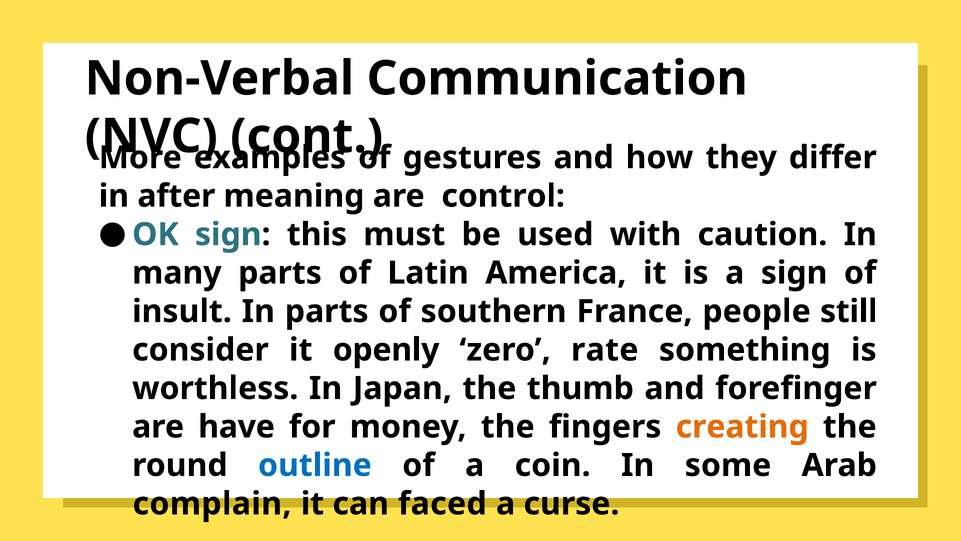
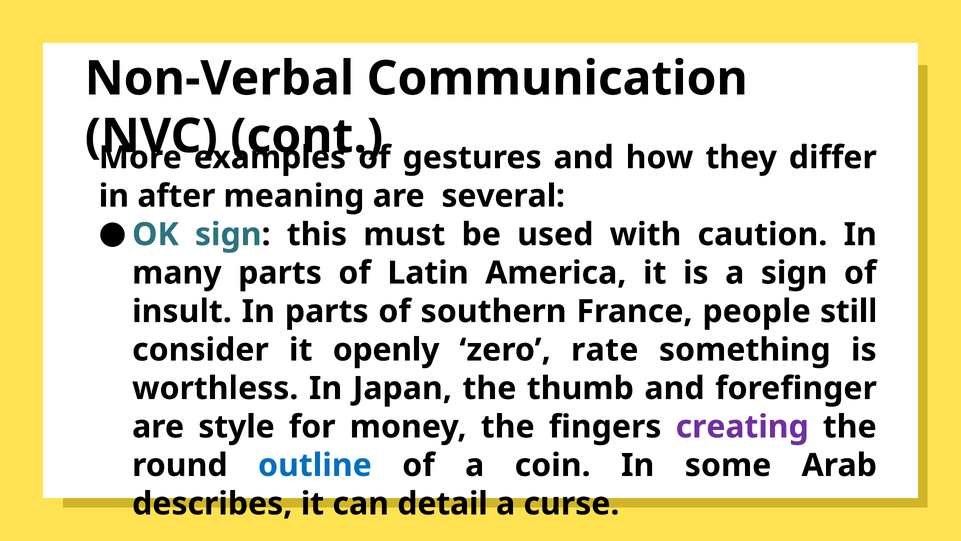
control: control -> several
have: have -> style
creating colour: orange -> purple
complain: complain -> describes
faced: faced -> detail
